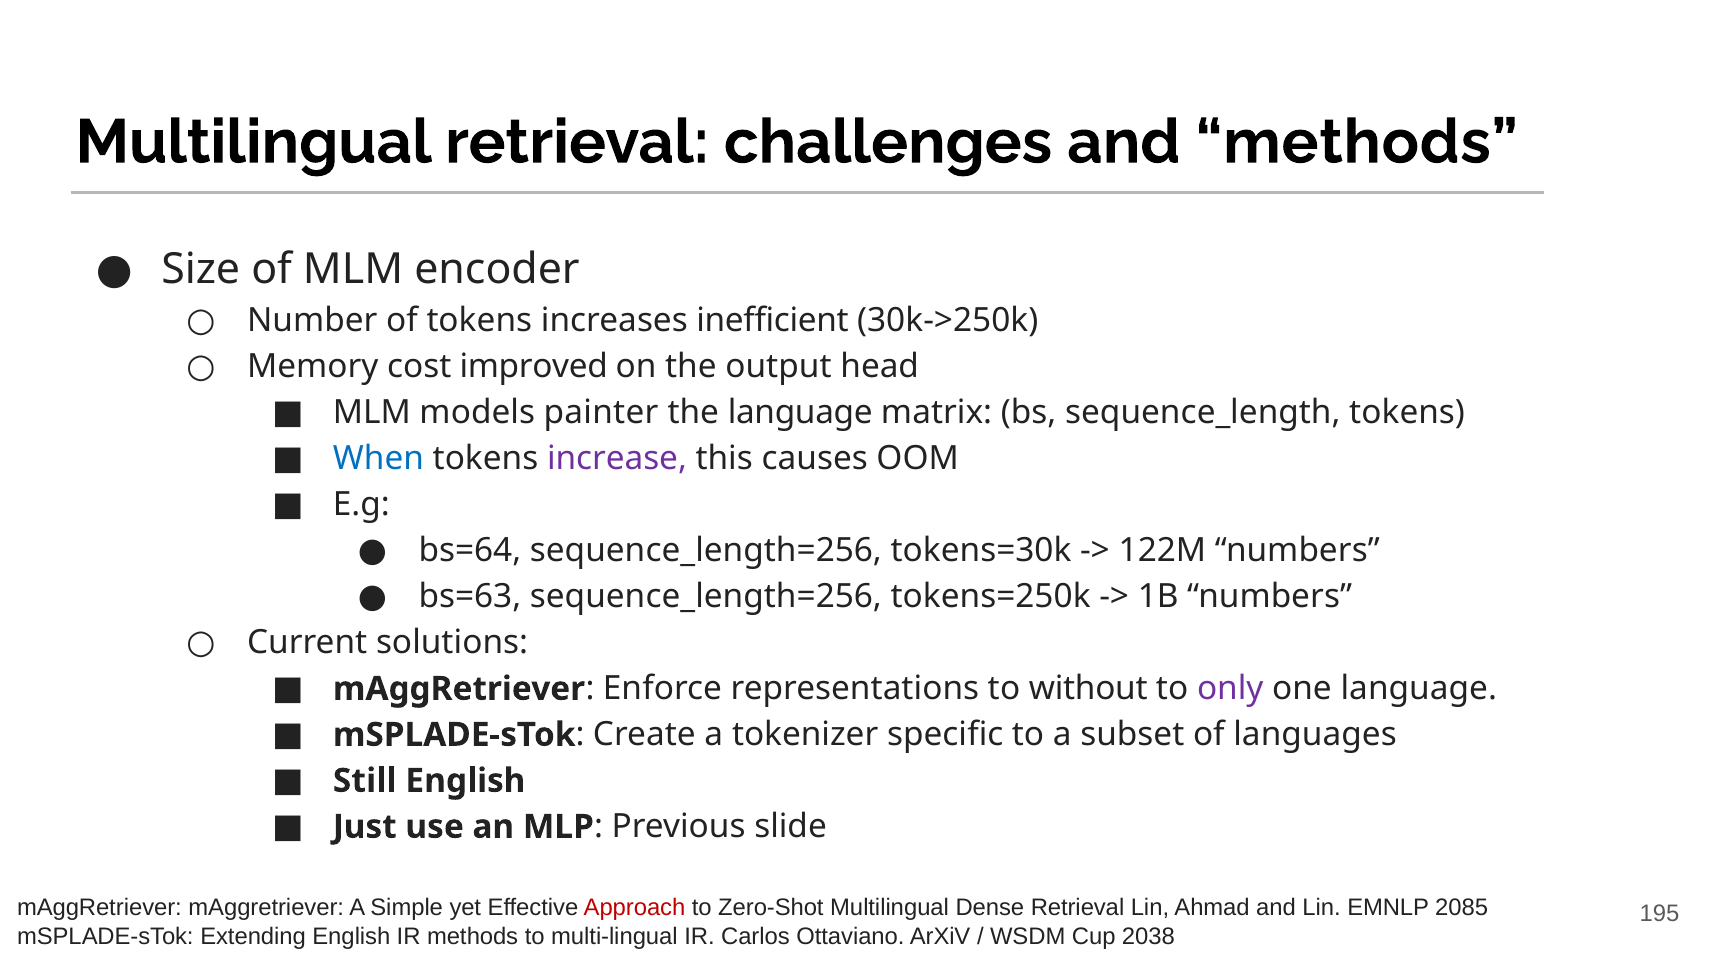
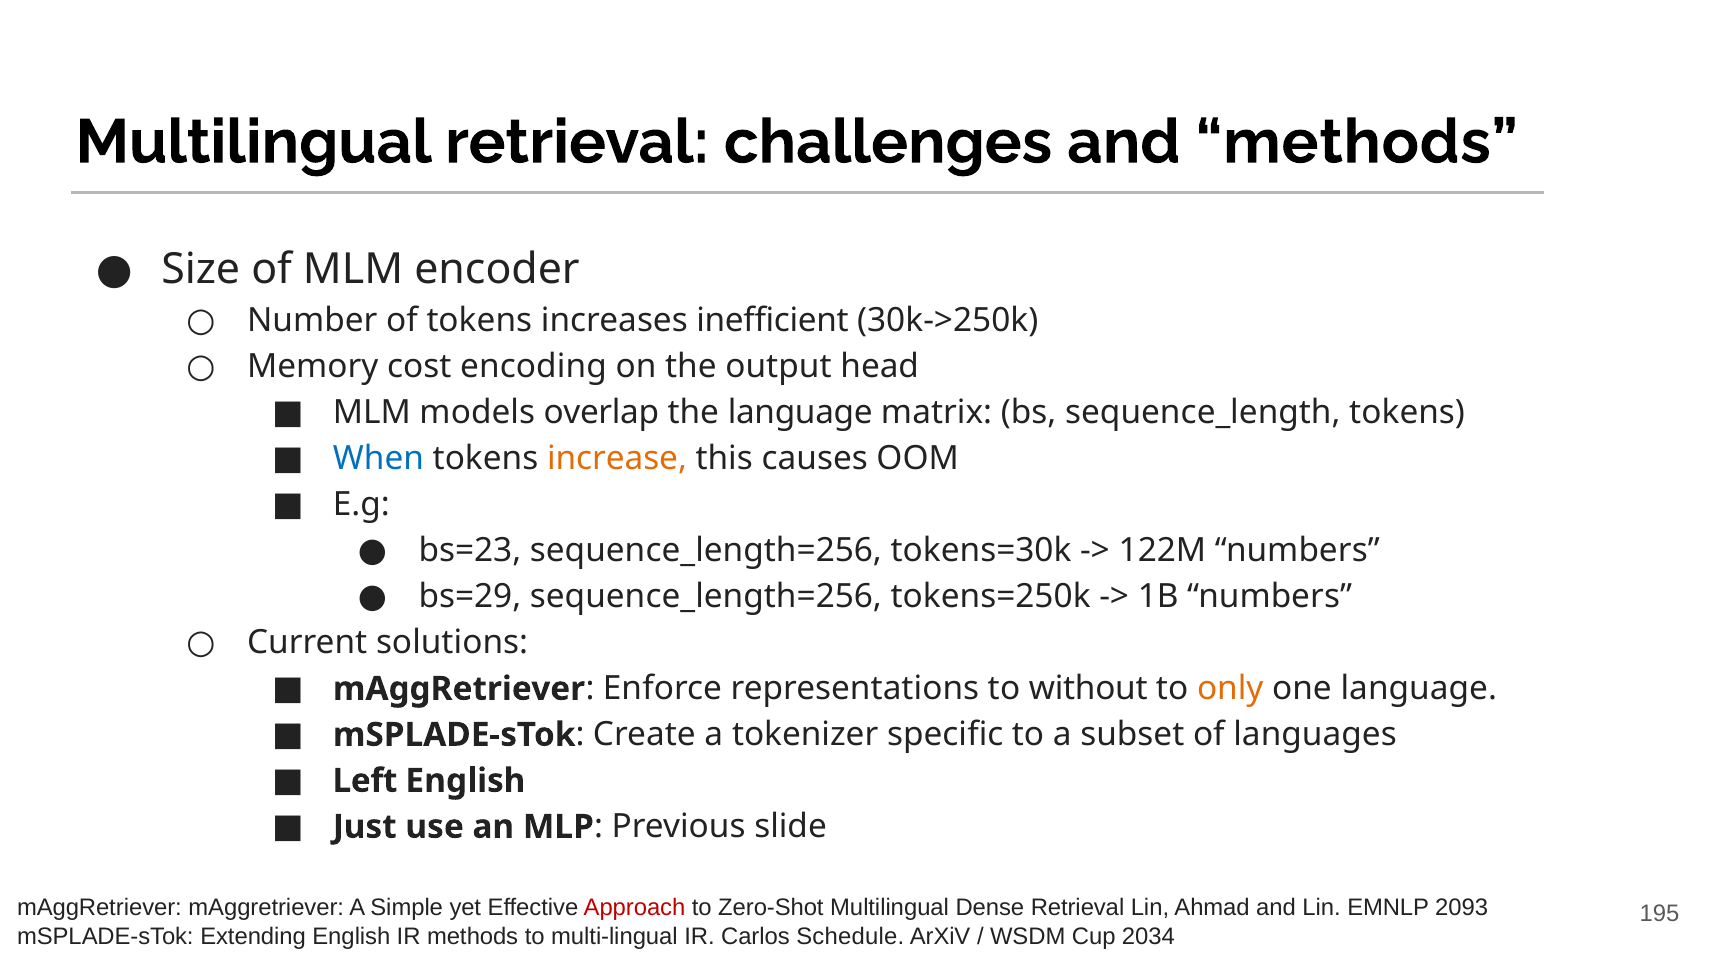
improved: improved -> encoding
painter: painter -> overlap
increase colour: purple -> orange
bs=64: bs=64 -> bs=23
bs=63: bs=63 -> bs=29
only colour: purple -> orange
Still: Still -> Left
2085: 2085 -> 2093
Ottaviano: Ottaviano -> Schedule
2038: 2038 -> 2034
